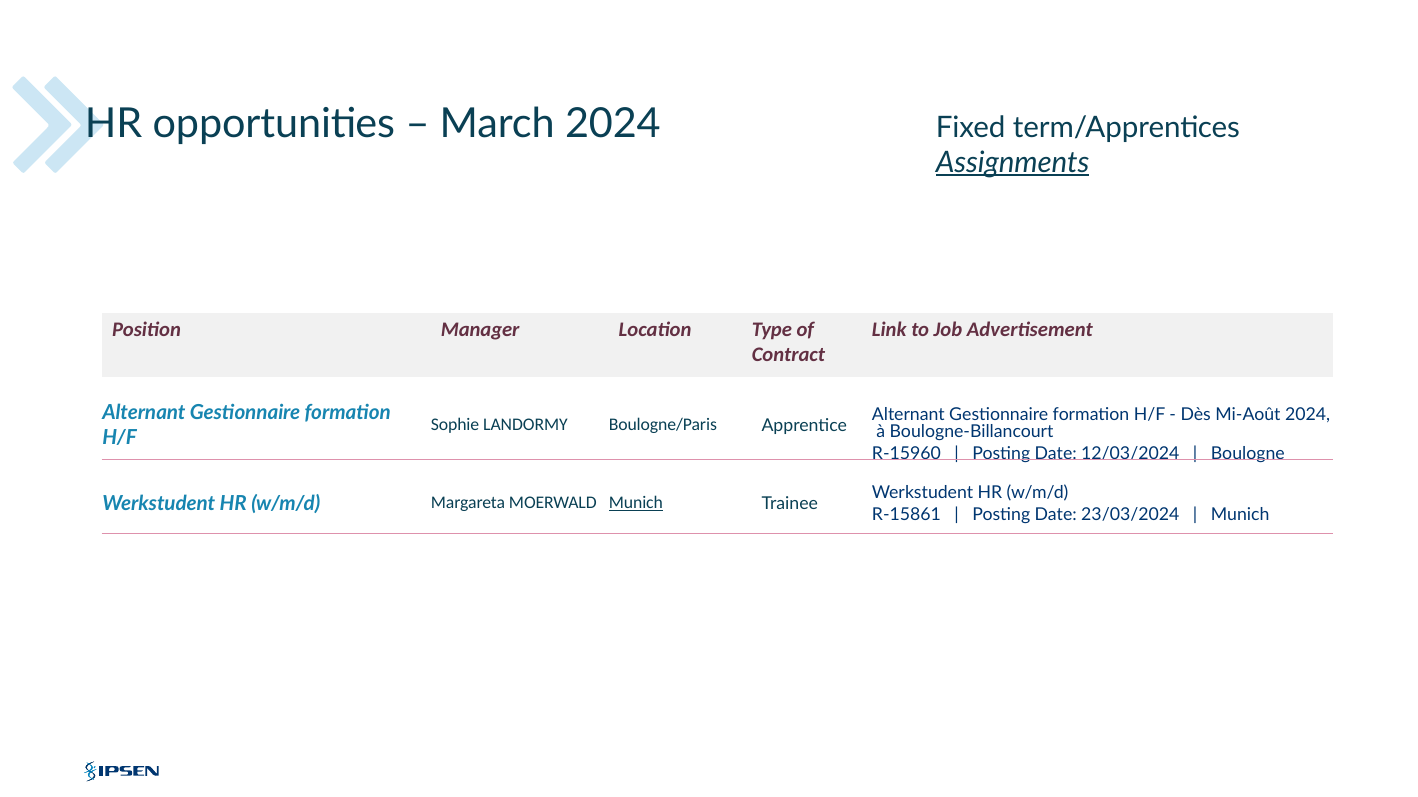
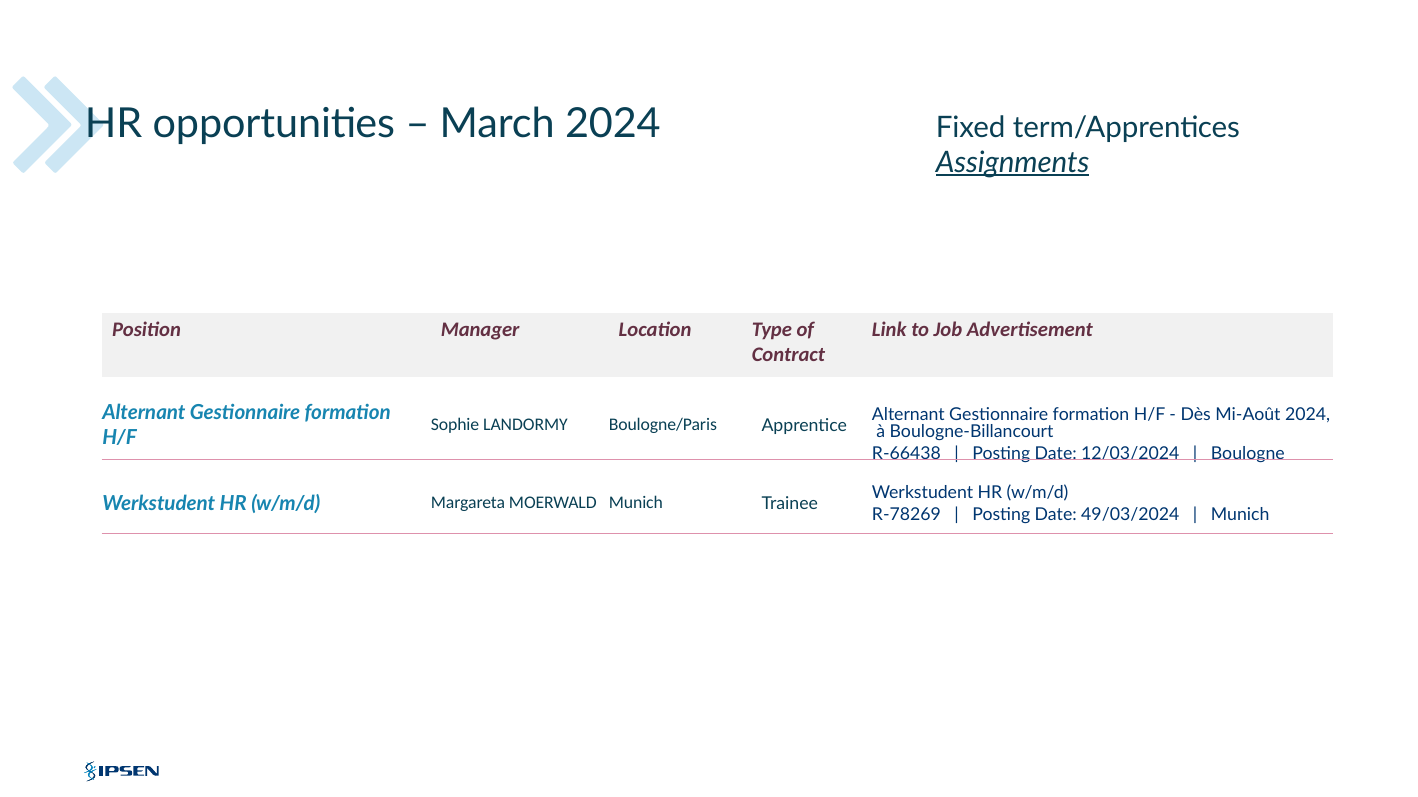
R-15960: R-15960 -> R-66438
Munich at (636, 504) underline: present -> none
R-15861: R-15861 -> R-78269
23/03/2024: 23/03/2024 -> 49/03/2024
